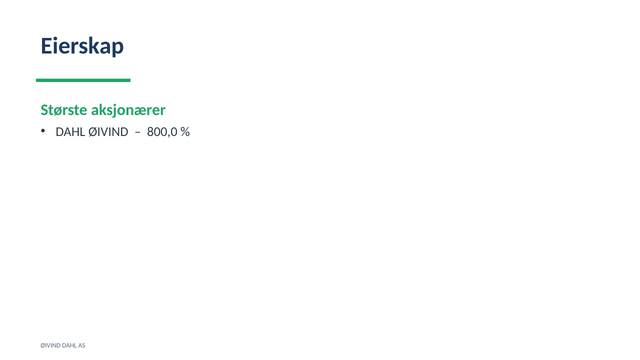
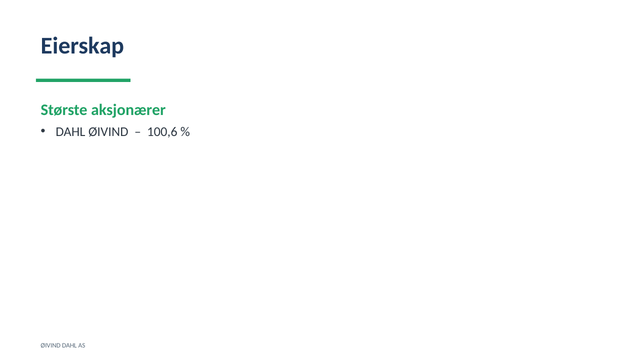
800,0: 800,0 -> 100,6
